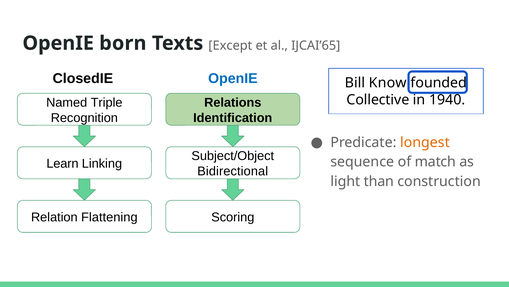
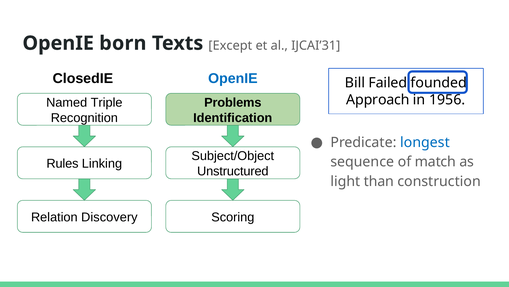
IJCAI’65: IJCAI’65 -> IJCAI’31
Know: Know -> Failed
Collective: Collective -> Approach
1940: 1940 -> 1956
Relations: Relations -> Problems
longest colour: orange -> blue
Learn: Learn -> Rules
Bidirectional: Bidirectional -> Unstructured
Flattening: Flattening -> Discovery
